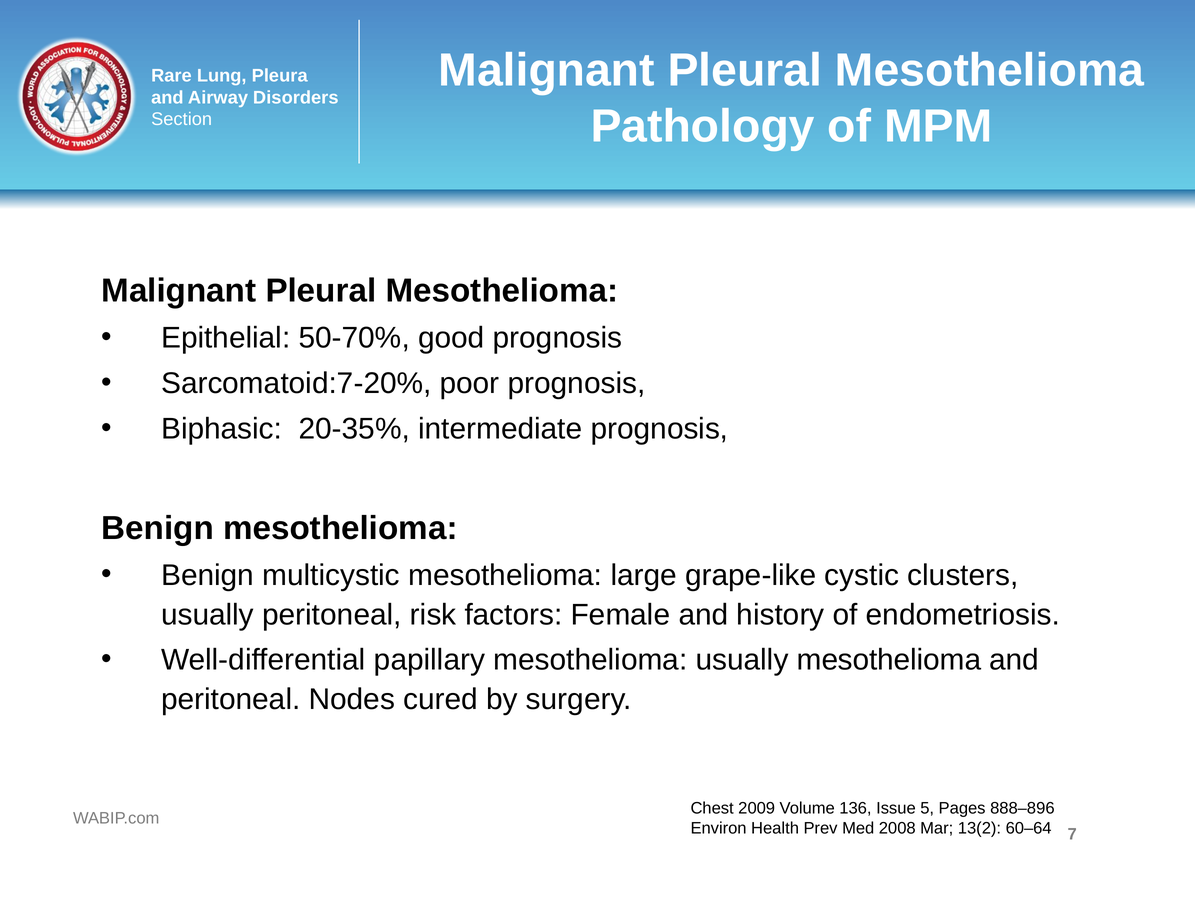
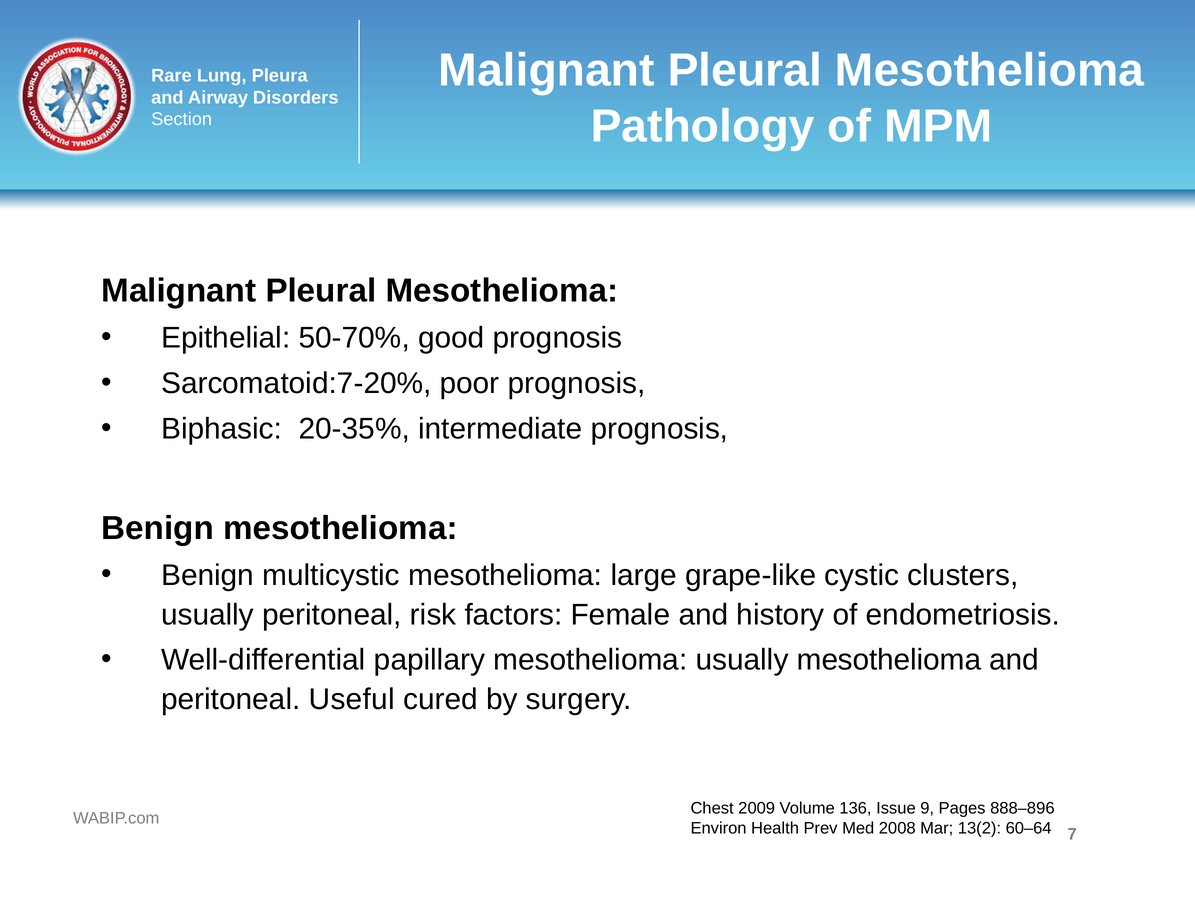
Nodes: Nodes -> Useful
5: 5 -> 9
